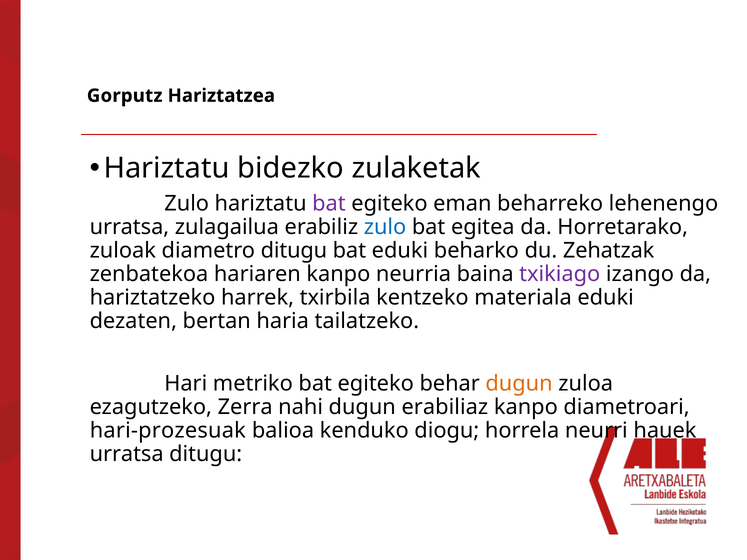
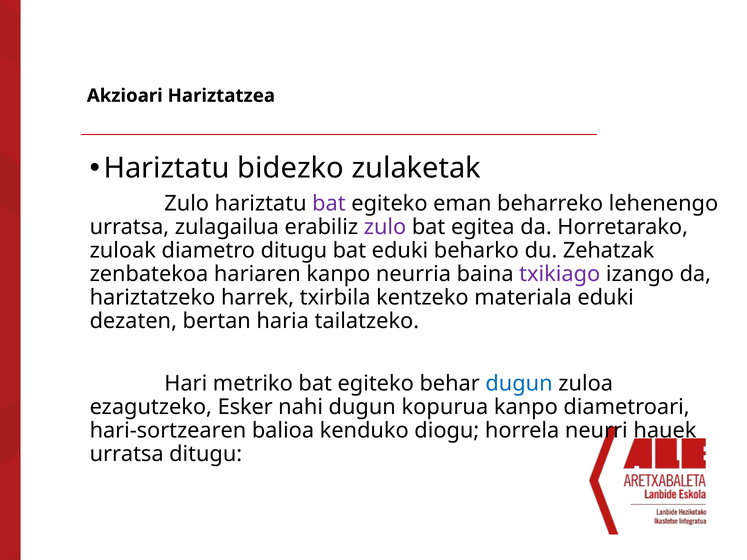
Gorputz: Gorputz -> Akzioari
zulo at (385, 227) colour: blue -> purple
dugun at (519, 384) colour: orange -> blue
Zerra: Zerra -> Esker
erabiliaz: erabiliaz -> kopurua
hari-prozesuak: hari-prozesuak -> hari-sortzearen
